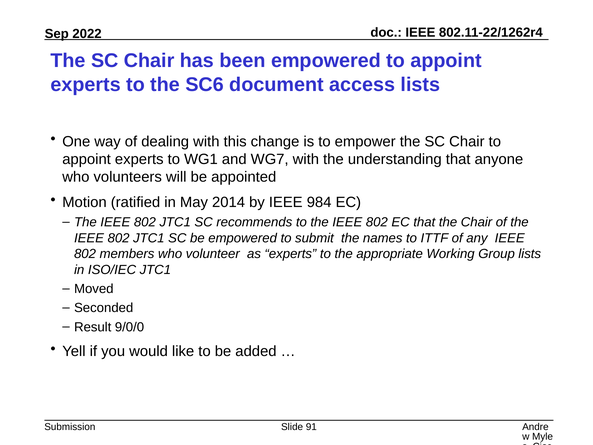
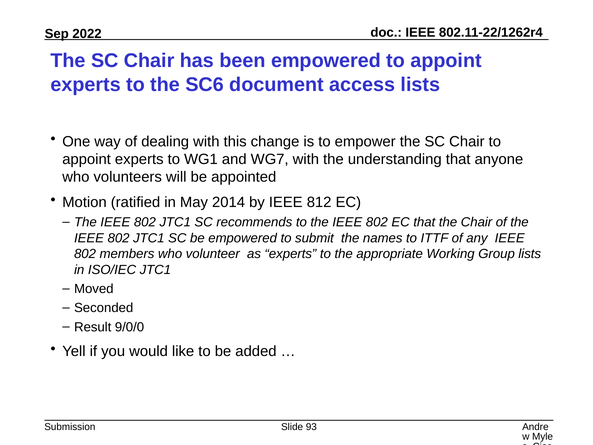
984: 984 -> 812
91: 91 -> 93
